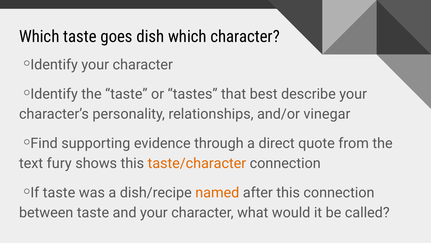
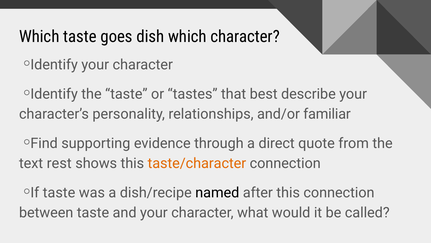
vinegar: vinegar -> familiar
fury: fury -> rest
named colour: orange -> black
